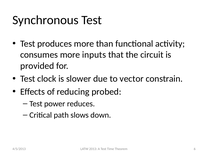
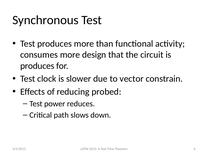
inputs: inputs -> design
provided at (37, 66): provided -> produces
